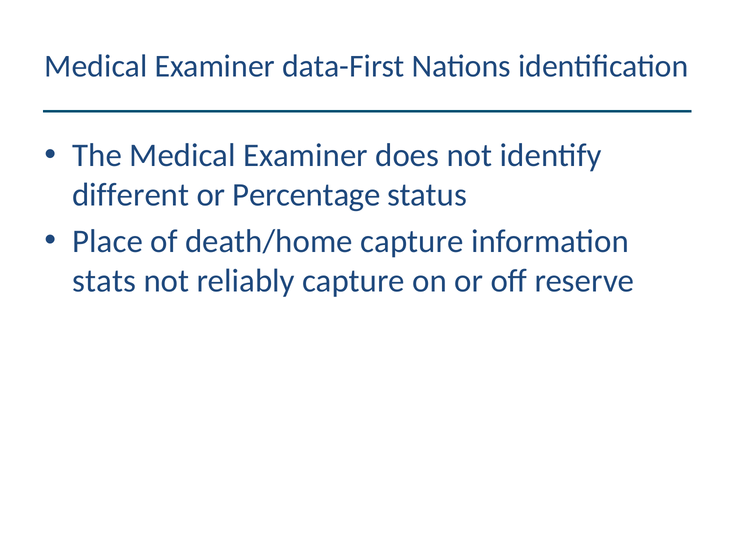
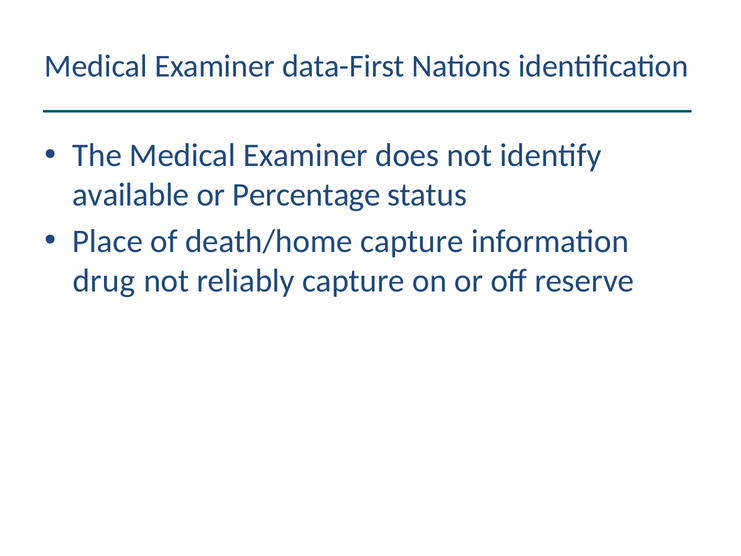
different: different -> available
stats: stats -> drug
